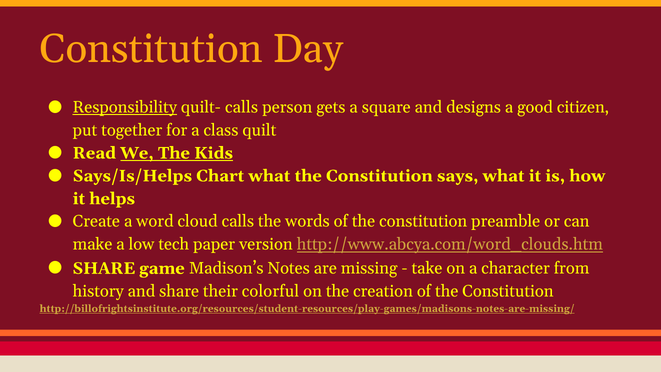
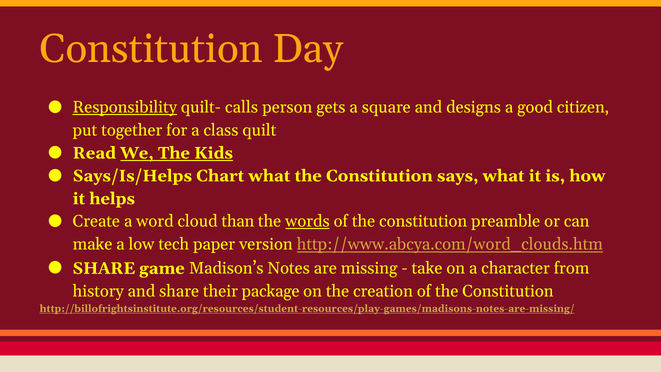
cloud calls: calls -> than
words underline: none -> present
colorful: colorful -> package
